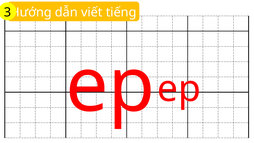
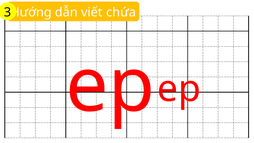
tiếng: tiếng -> chứa
